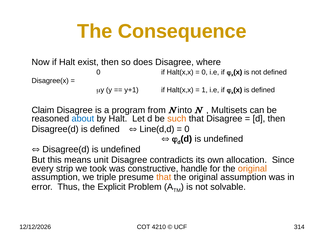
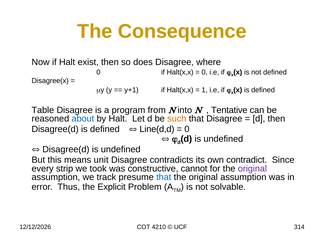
Claim: Claim -> Table
Multisets: Multisets -> Tentative
allocation: allocation -> contradict
handle: handle -> cannot
original at (252, 169) colour: orange -> purple
triple: triple -> track
that at (164, 177) colour: orange -> blue
